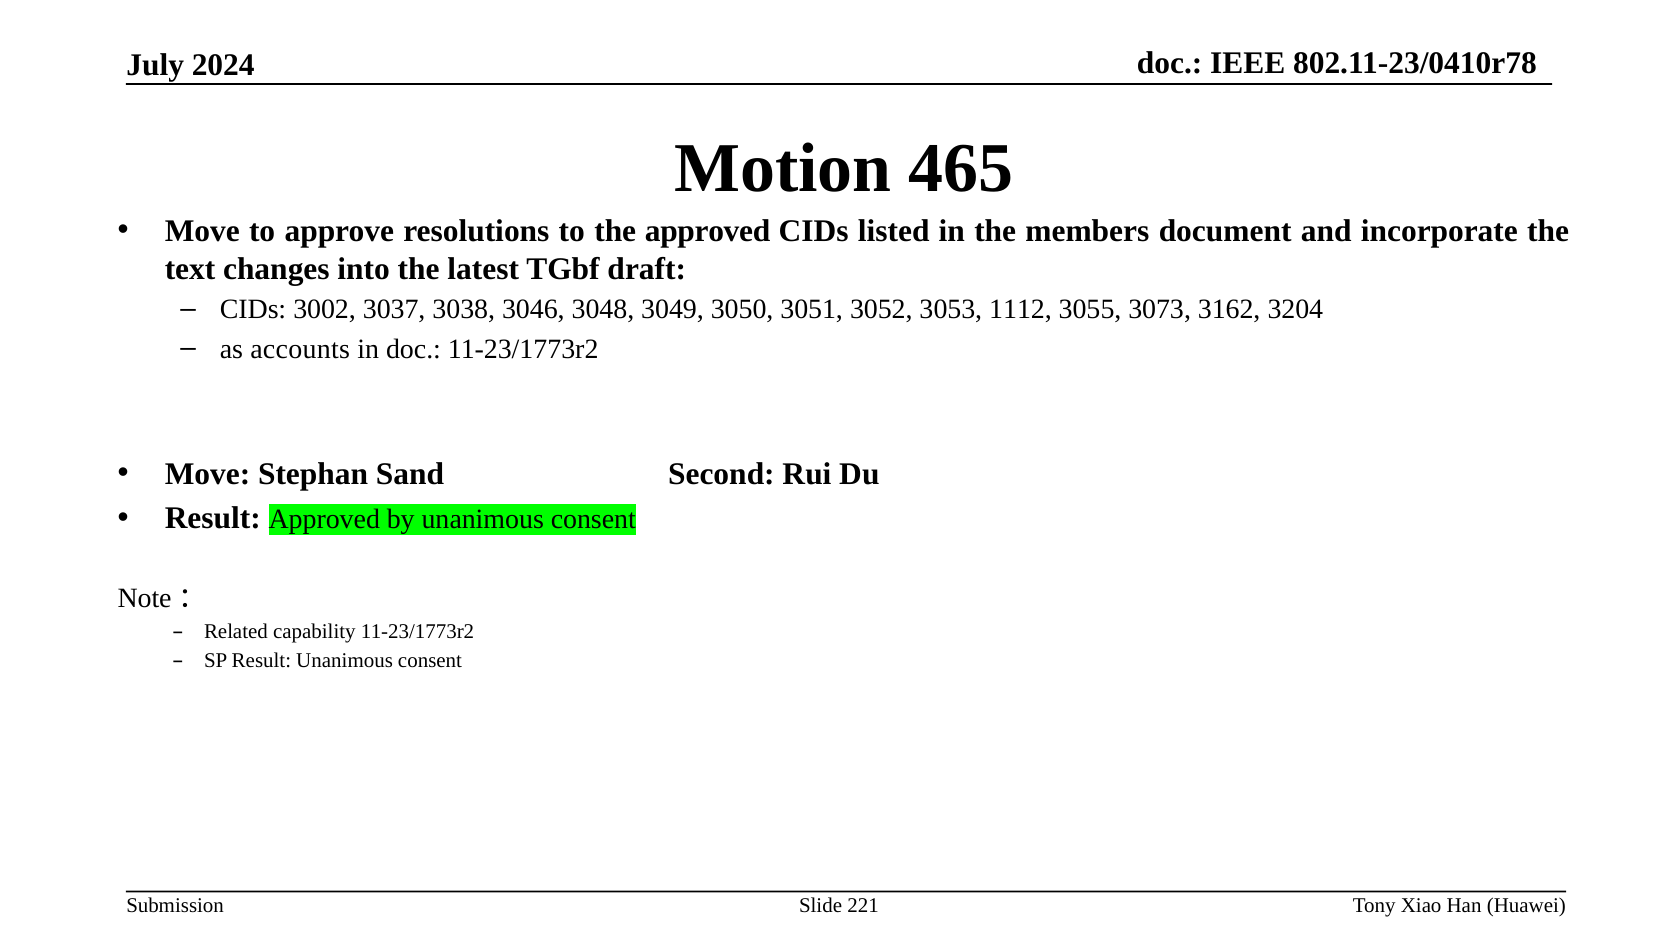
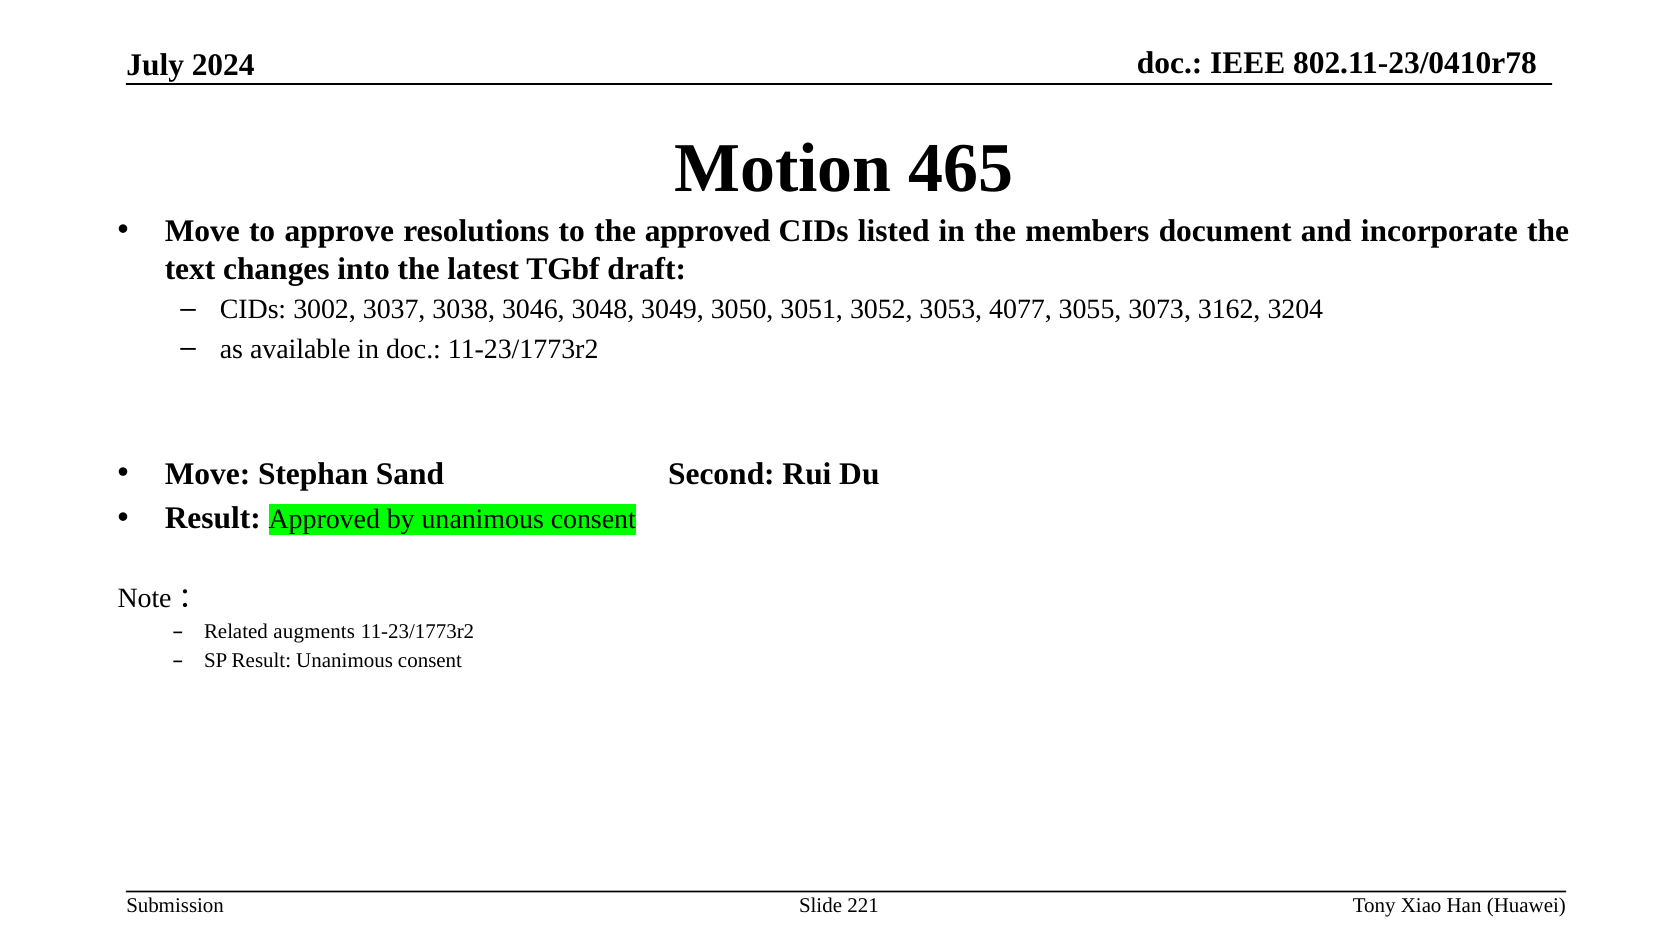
1112: 1112 -> 4077
accounts: accounts -> available
capability: capability -> augments
